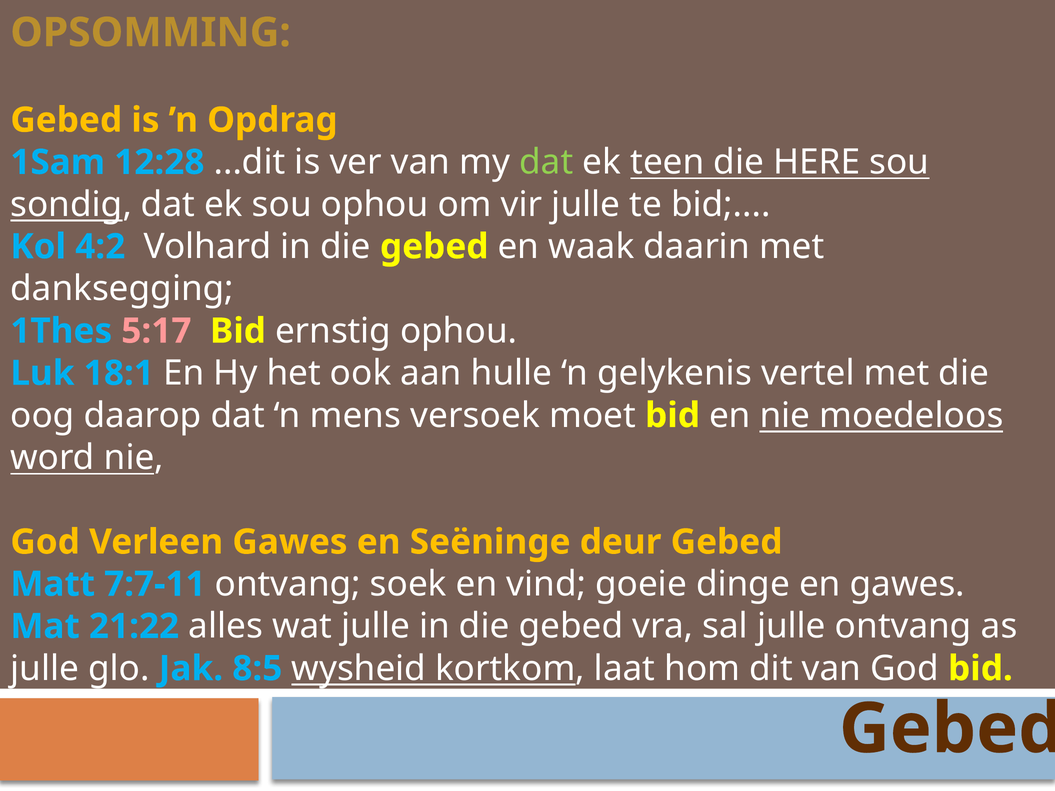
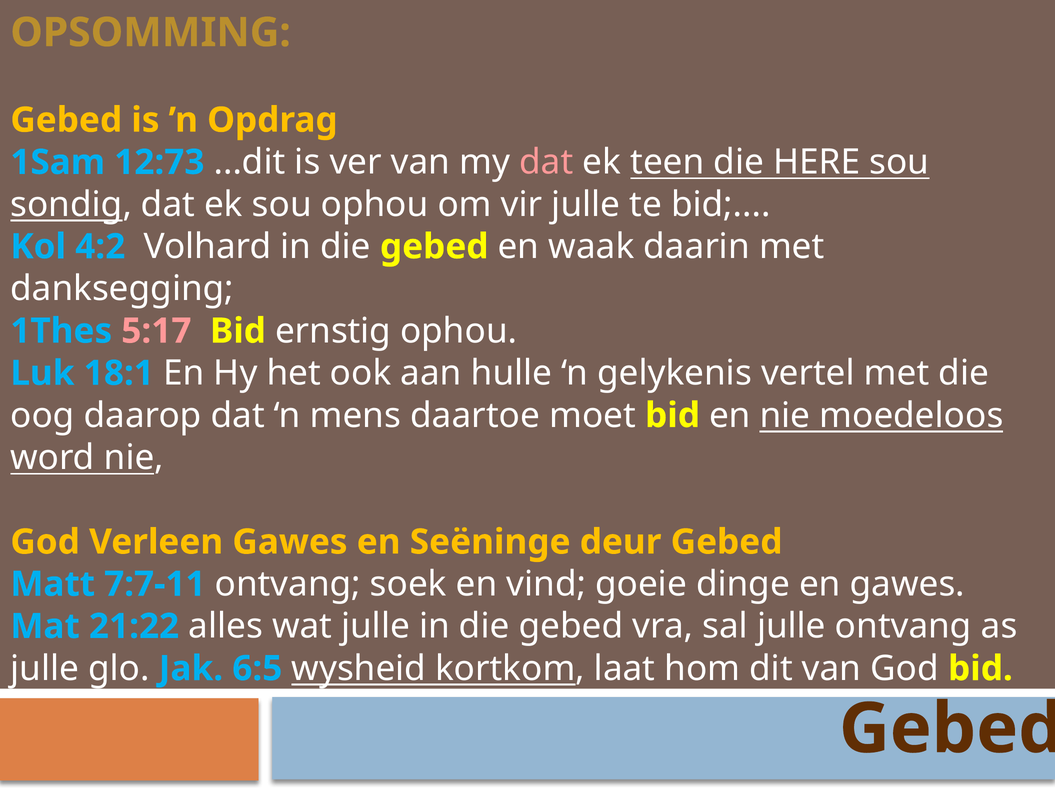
12:28: 12:28 -> 12:73
dat at (546, 162) colour: light green -> pink
versoek: versoek -> daartoe
8:5: 8:5 -> 6:5
